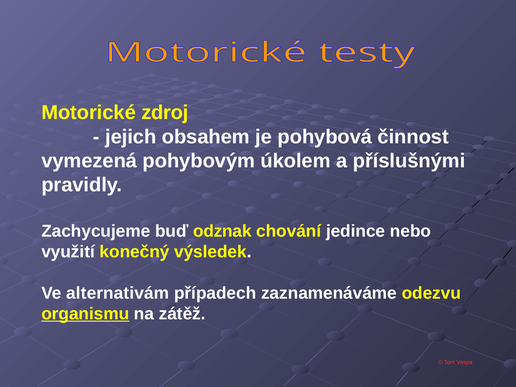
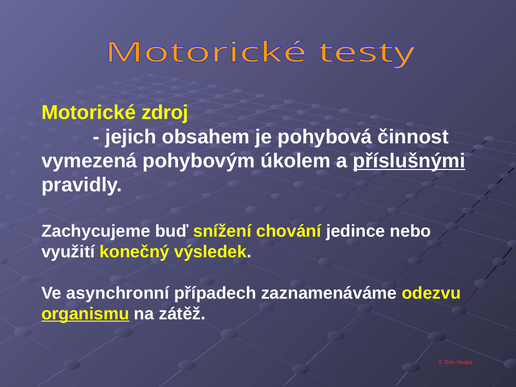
příslušnými underline: none -> present
odznak: odznak -> snížení
alternativám: alternativám -> asynchronní
